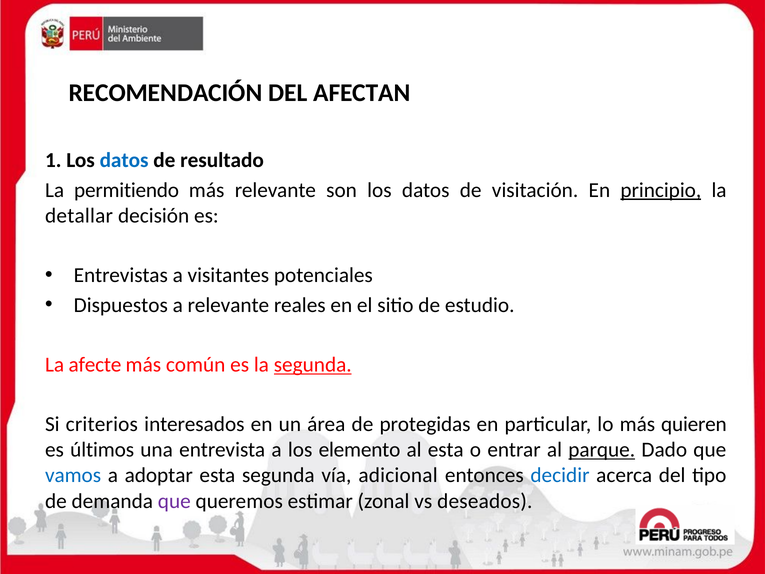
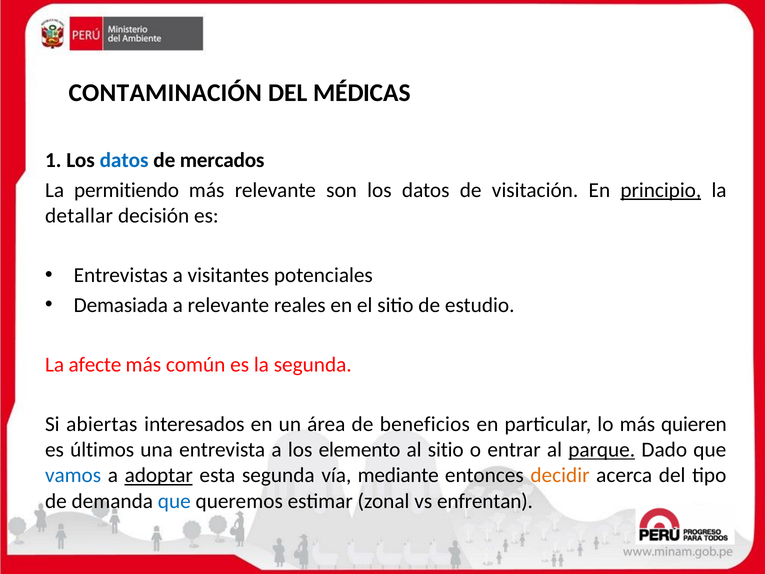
RECOMENDACIÓN: RECOMENDACIÓN -> CONTAMINACIÓN
AFECTAN: AFECTAN -> MÉDICAS
resultado: resultado -> mercados
Dispuestos: Dispuestos -> Demasiada
segunda at (313, 365) underline: present -> none
criterios: criterios -> abiertas
protegidas: protegidas -> beneficios
al esta: esta -> sitio
adoptar underline: none -> present
adicional: adicional -> mediante
decidir colour: blue -> orange
que at (174, 501) colour: purple -> blue
deseados: deseados -> enfrentan
